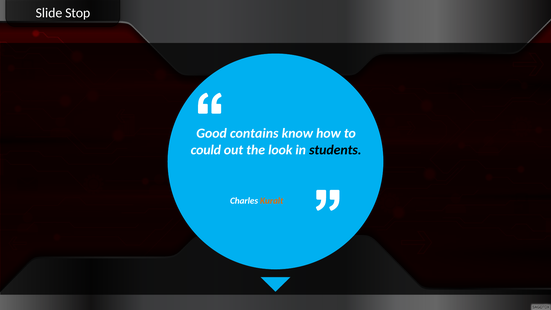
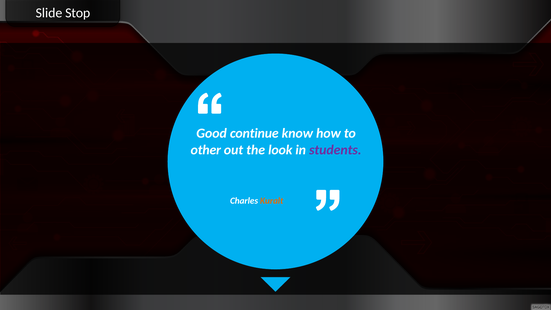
contains: contains -> continue
could: could -> other
students colour: black -> purple
